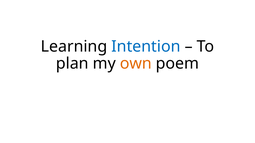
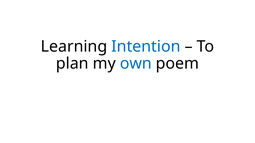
own colour: orange -> blue
